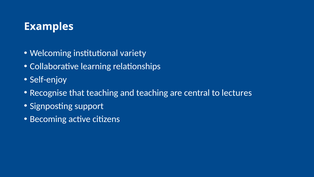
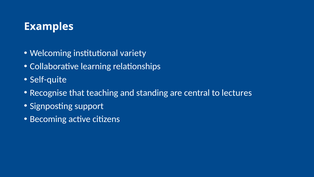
Self-enjoy: Self-enjoy -> Self-quite
and teaching: teaching -> standing
